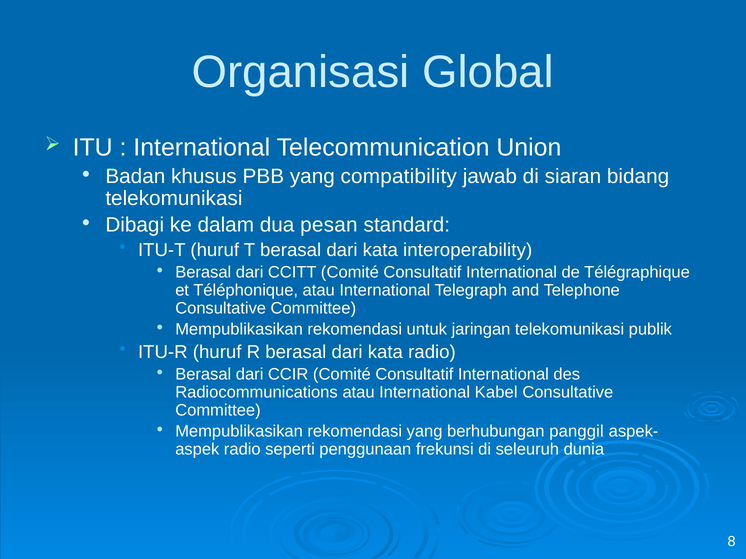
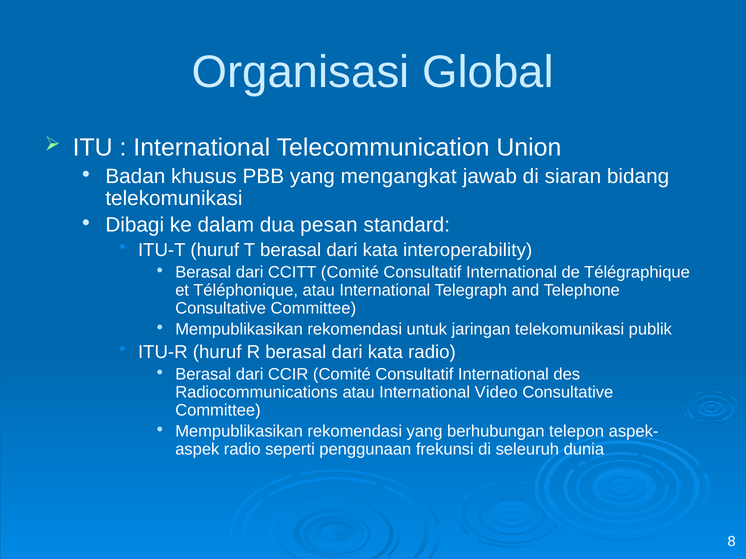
compatibility: compatibility -> mengangkat
Kabel: Kabel -> Video
panggil: panggil -> telepon
